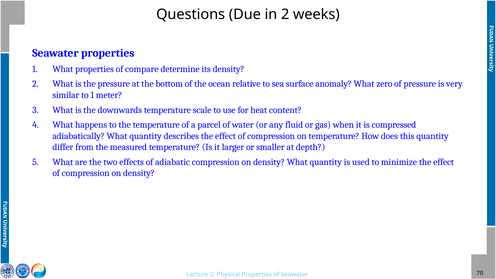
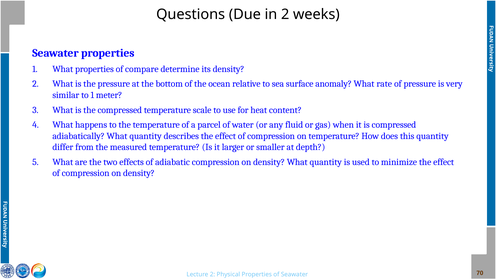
zero: zero -> rate
the downwards: downwards -> compressed
